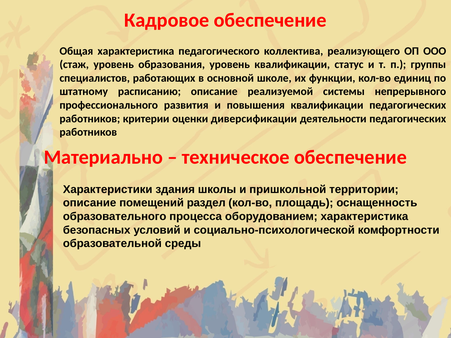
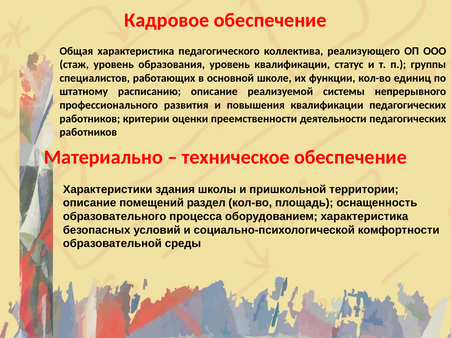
диверсификации: диверсификации -> преемственности
